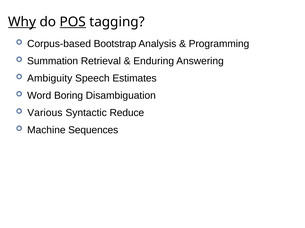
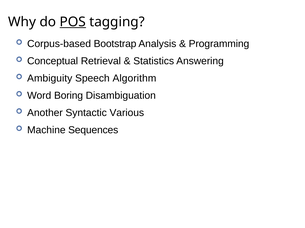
Why underline: present -> none
Summation: Summation -> Conceptual
Enduring: Enduring -> Statistics
Estimates: Estimates -> Algorithm
Various: Various -> Another
Reduce: Reduce -> Various
